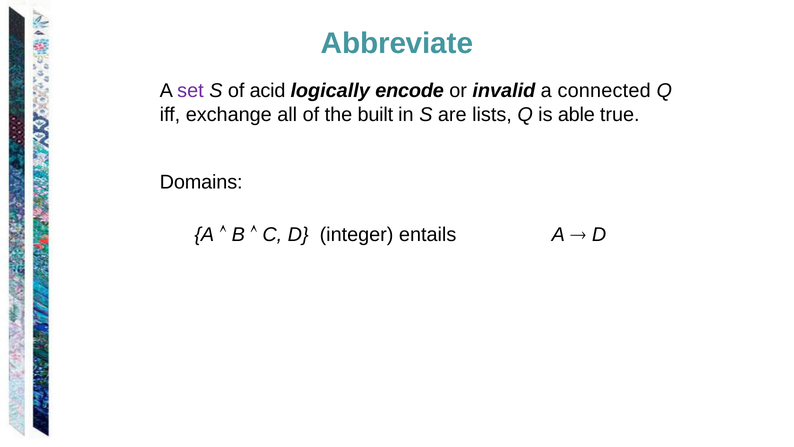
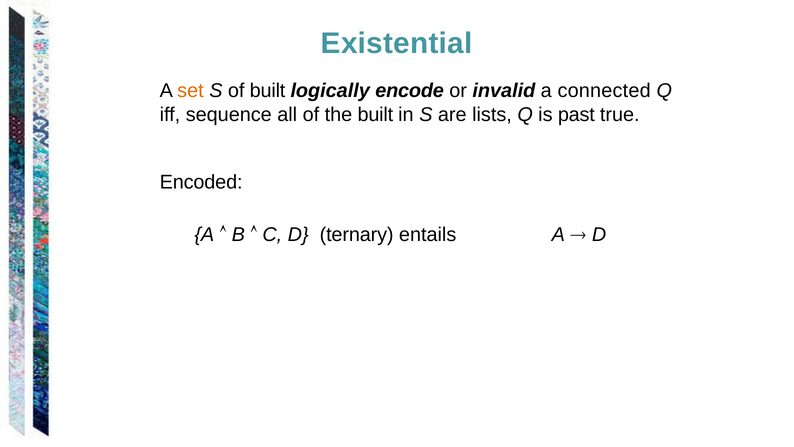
Abbreviate: Abbreviate -> Existential
set colour: purple -> orange
of acid: acid -> built
exchange: exchange -> sequence
able: able -> past
Domains: Domains -> Encoded
integer: integer -> ternary
